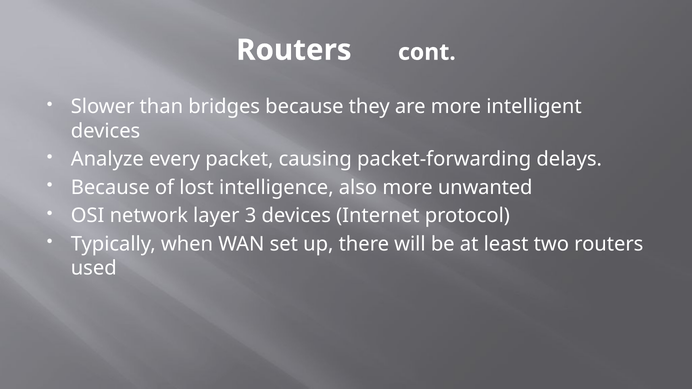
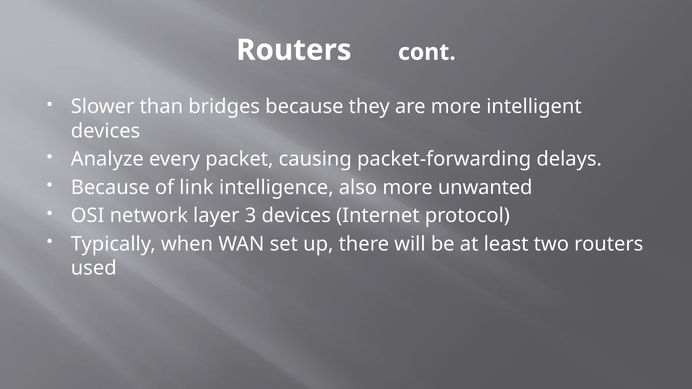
lost: lost -> link
